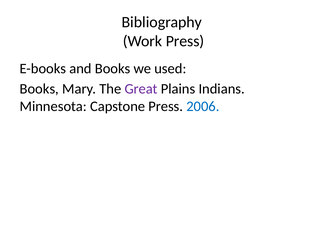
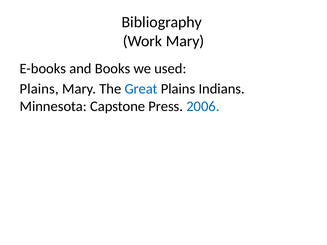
Work Press: Press -> Mary
Books at (39, 89): Books -> Plains
Great colour: purple -> blue
